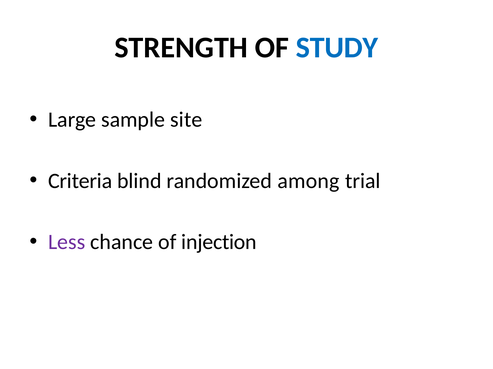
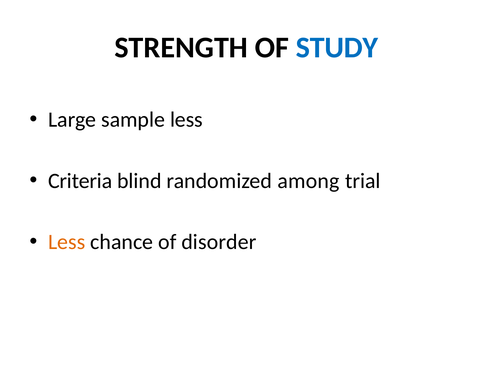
sample site: site -> less
Less at (67, 243) colour: purple -> orange
injection: injection -> disorder
